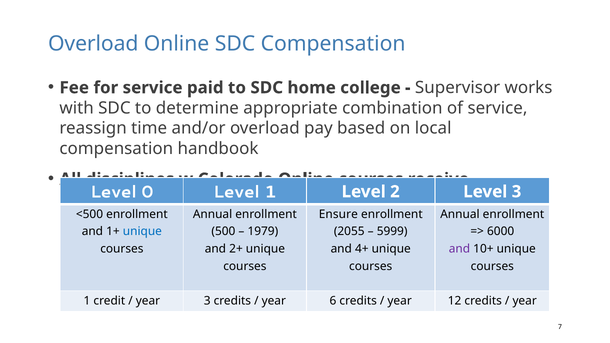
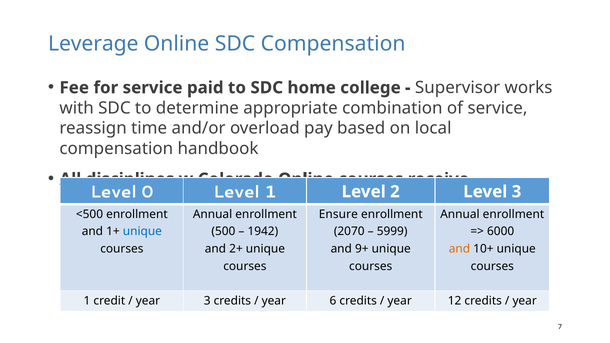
Overload at (93, 44): Overload -> Leverage
1979: 1979 -> 1942
2055: 2055 -> 2070
4+: 4+ -> 9+
and at (459, 249) colour: purple -> orange
